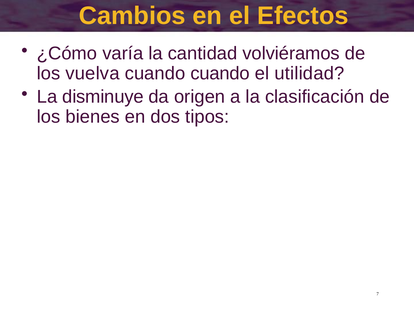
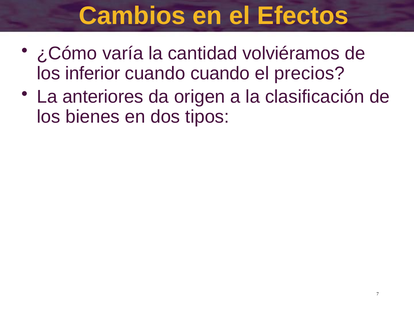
vuelva: vuelva -> inferior
utilidad: utilidad -> precios
disminuye: disminuye -> anteriores
